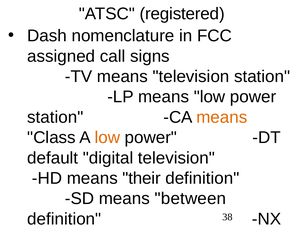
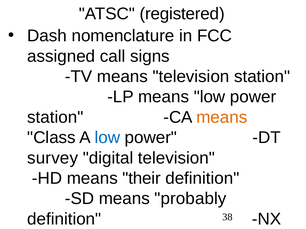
low at (107, 138) colour: orange -> blue
default: default -> survey
between: between -> probably
